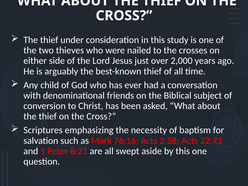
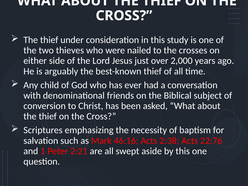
76:16: 76:16 -> 46:16
22:71: 22:71 -> 22:76
8:21: 8:21 -> 2:21
